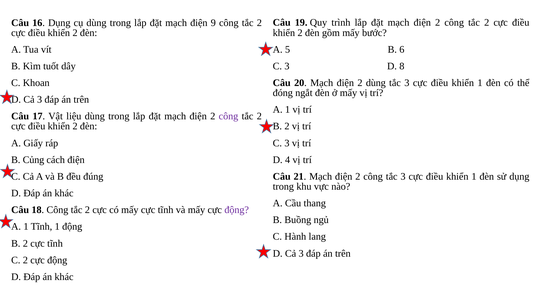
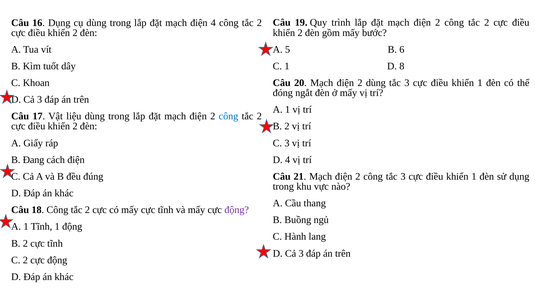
điện 9: 9 -> 4
3 at (287, 66): 3 -> 1
công at (228, 116) colour: purple -> blue
Củng: Củng -> Đang
